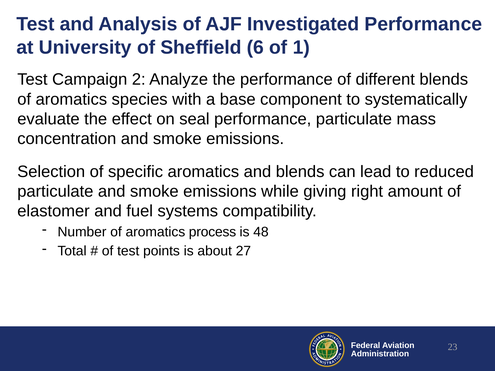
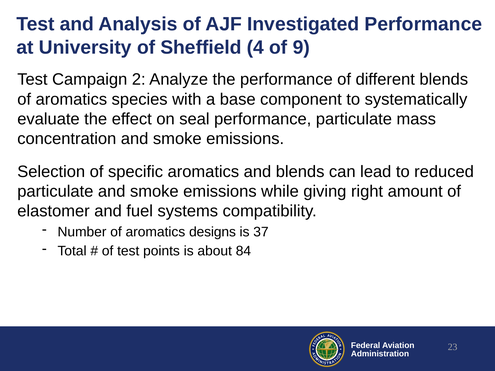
6: 6 -> 4
1: 1 -> 9
process: process -> designs
48: 48 -> 37
27: 27 -> 84
